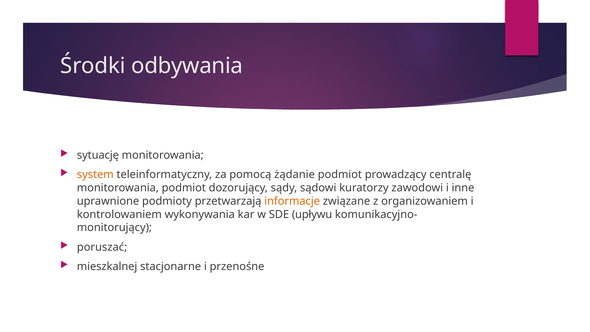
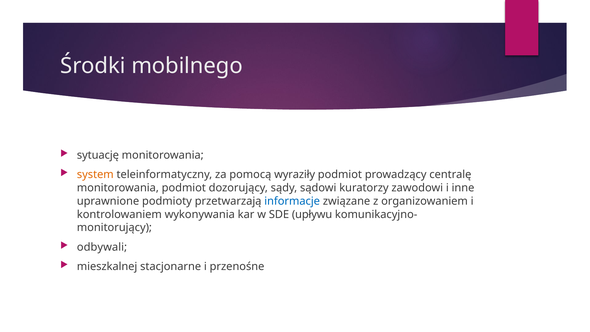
odbywania: odbywania -> mobilnego
żądanie: żądanie -> wyraziły
informacje colour: orange -> blue
poruszać: poruszać -> odbywali
